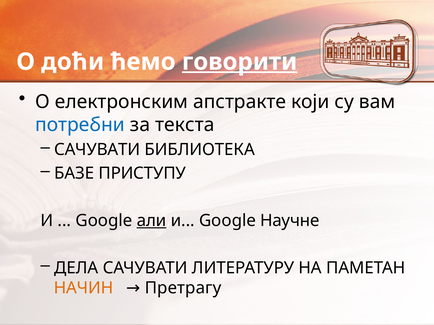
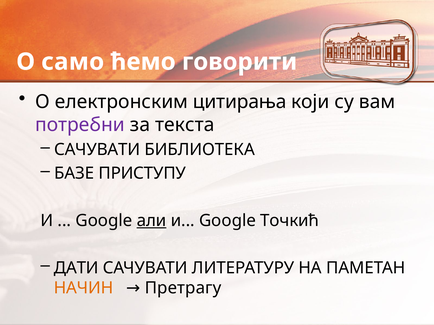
доћи: доћи -> само
говорити underline: present -> none
апстракте: апстракте -> цитирања
потребни colour: blue -> purple
Научне: Научне -> Точкић
ДЕЛА: ДЕЛА -> ДАТИ
